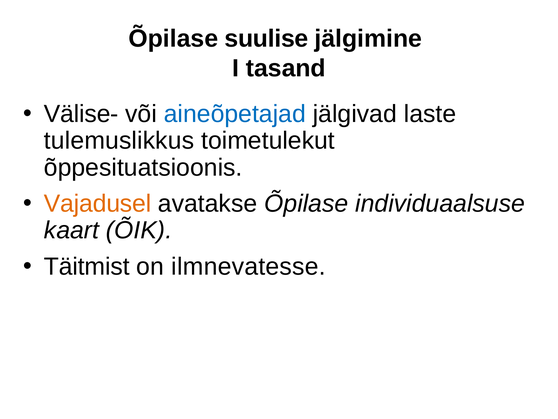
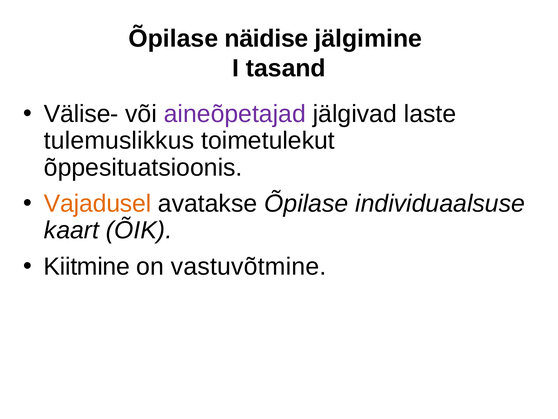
suulise: suulise -> näidise
aineõpetajad colour: blue -> purple
Täitmist: Täitmist -> Kiitmine
ilmnevatesse: ilmnevatesse -> vastuvõtmine
